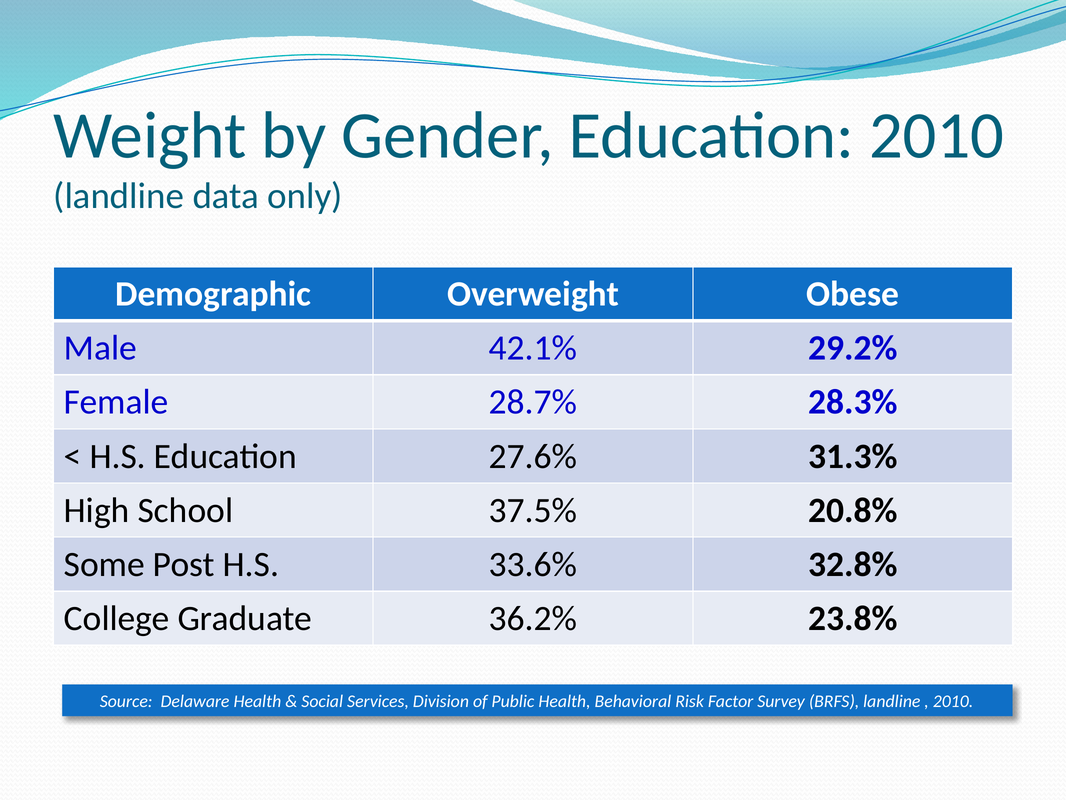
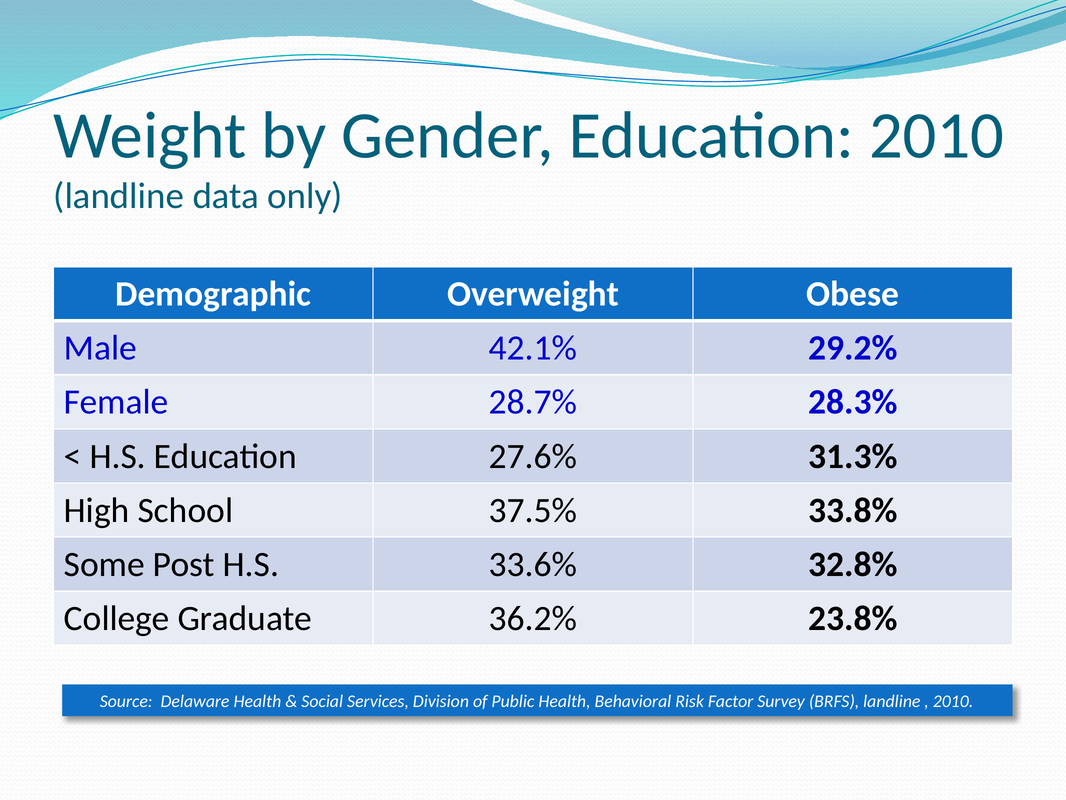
20.8%: 20.8% -> 33.8%
